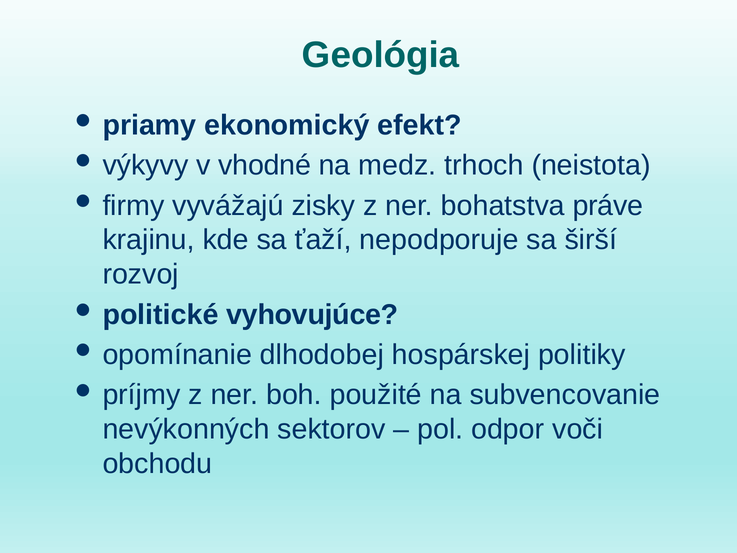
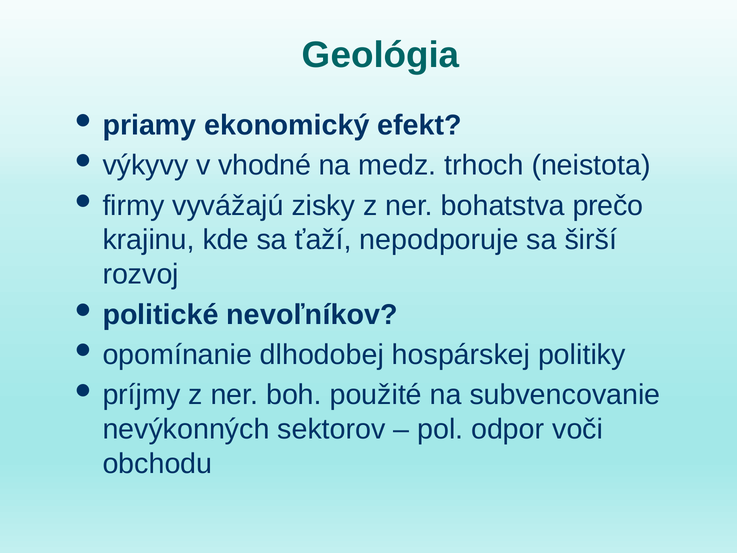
práve: práve -> prečo
vyhovujúce: vyhovujúce -> nevoľníkov
